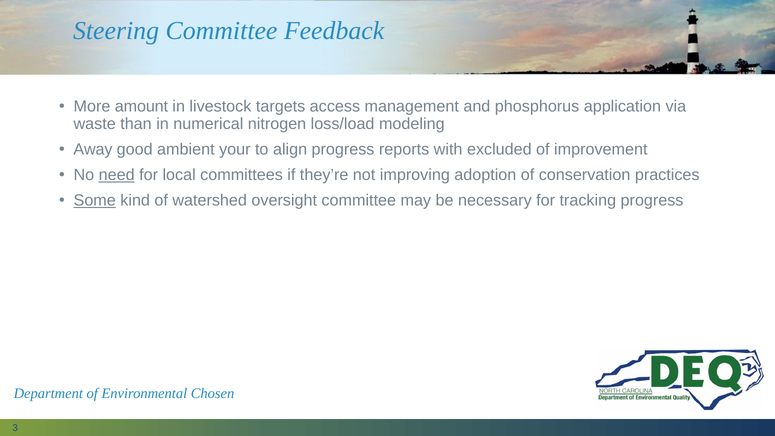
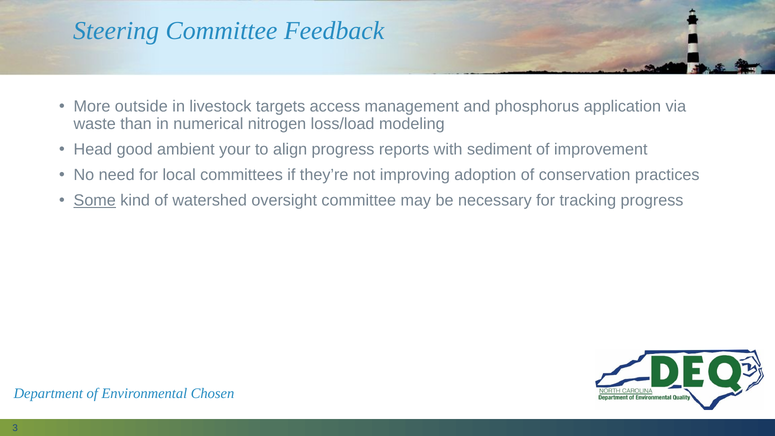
amount: amount -> outside
Away: Away -> Head
excluded: excluded -> sediment
need underline: present -> none
